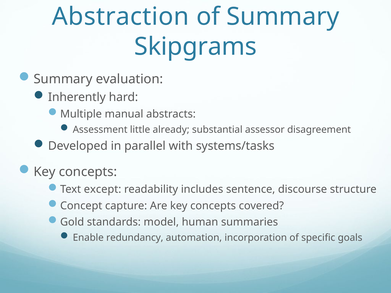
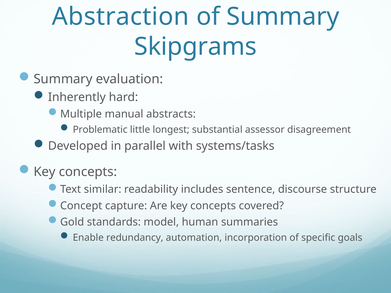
Assessment: Assessment -> Problematic
already: already -> longest
except: except -> similar
